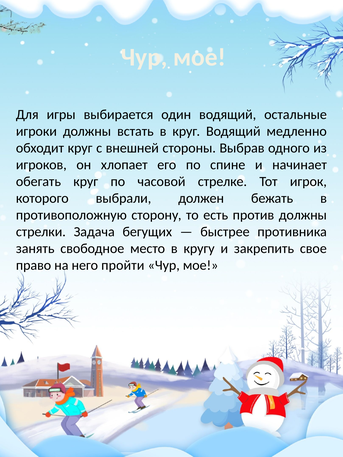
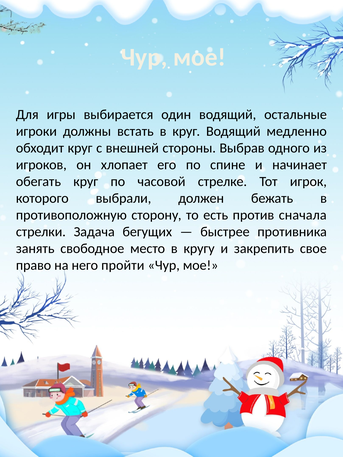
против должны: должны -> сначала
